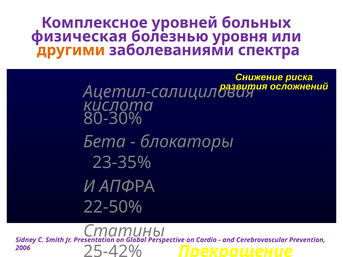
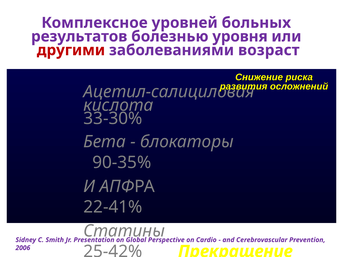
физическая: физическая -> результатов
другими colour: orange -> red
спектра: спектра -> возраст
80-30%: 80-30% -> 33-30%
23-35%: 23-35% -> 90-35%
22-50%: 22-50% -> 22-41%
